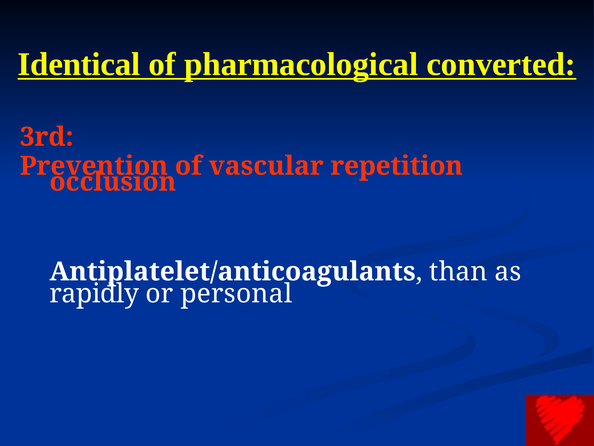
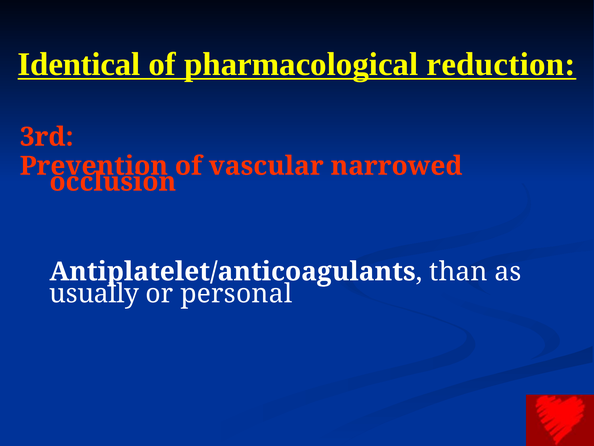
converted: converted -> reduction
repetition: repetition -> narrowed
rapidly: rapidly -> usually
